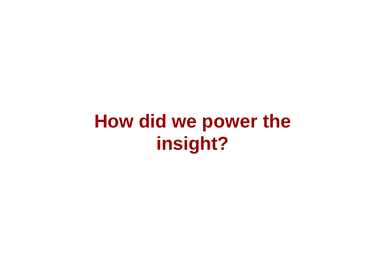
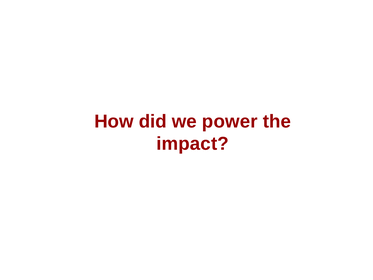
insight: insight -> impact
